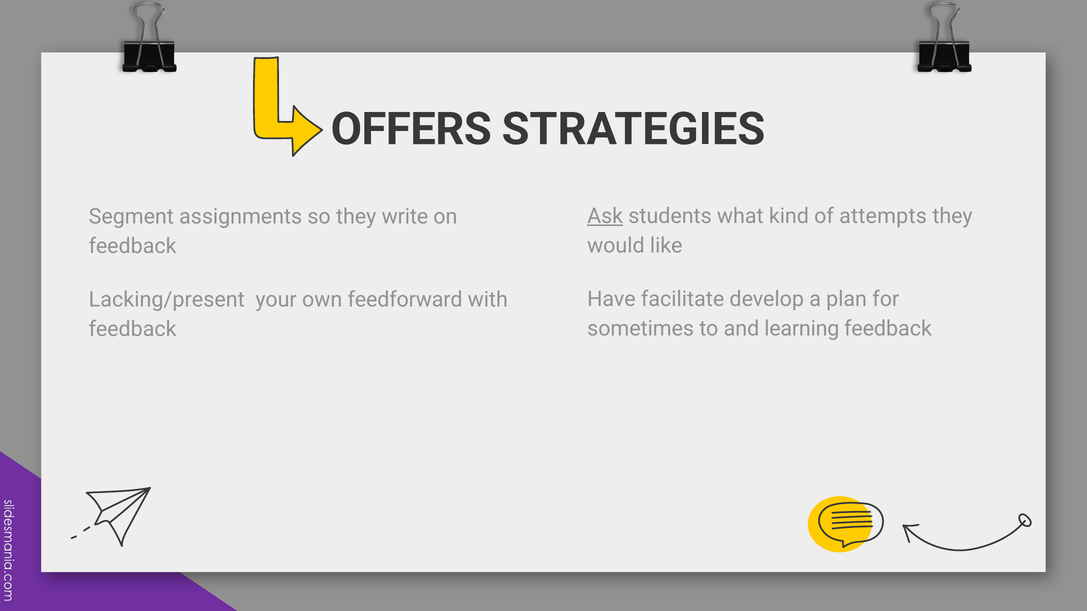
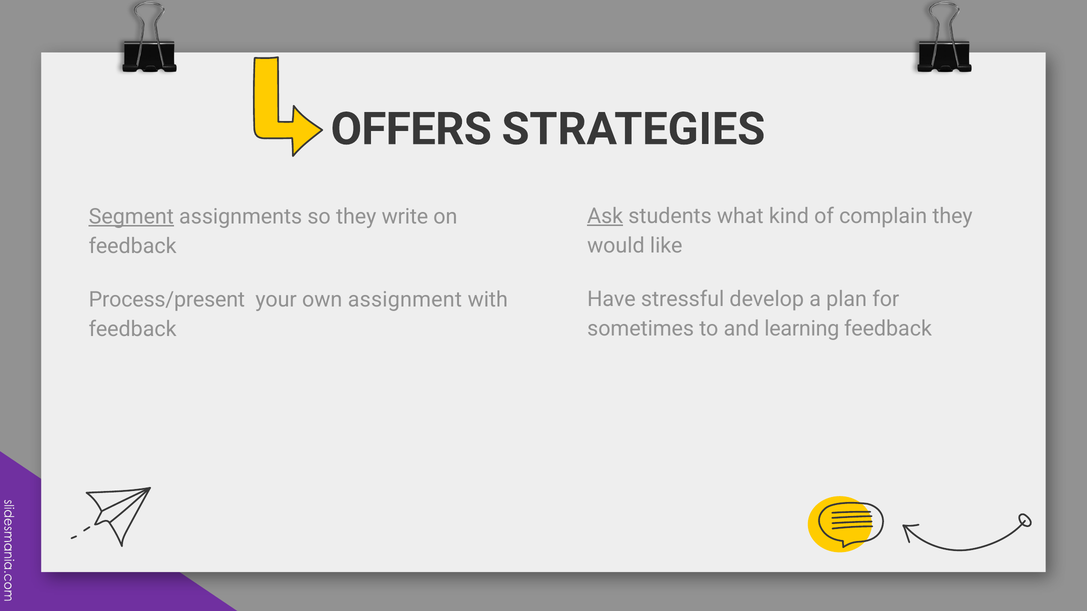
attempts: attempts -> complain
Segment underline: none -> present
facilitate: facilitate -> stressful
Lacking/present: Lacking/present -> Process/present
feedforward: feedforward -> assignment
